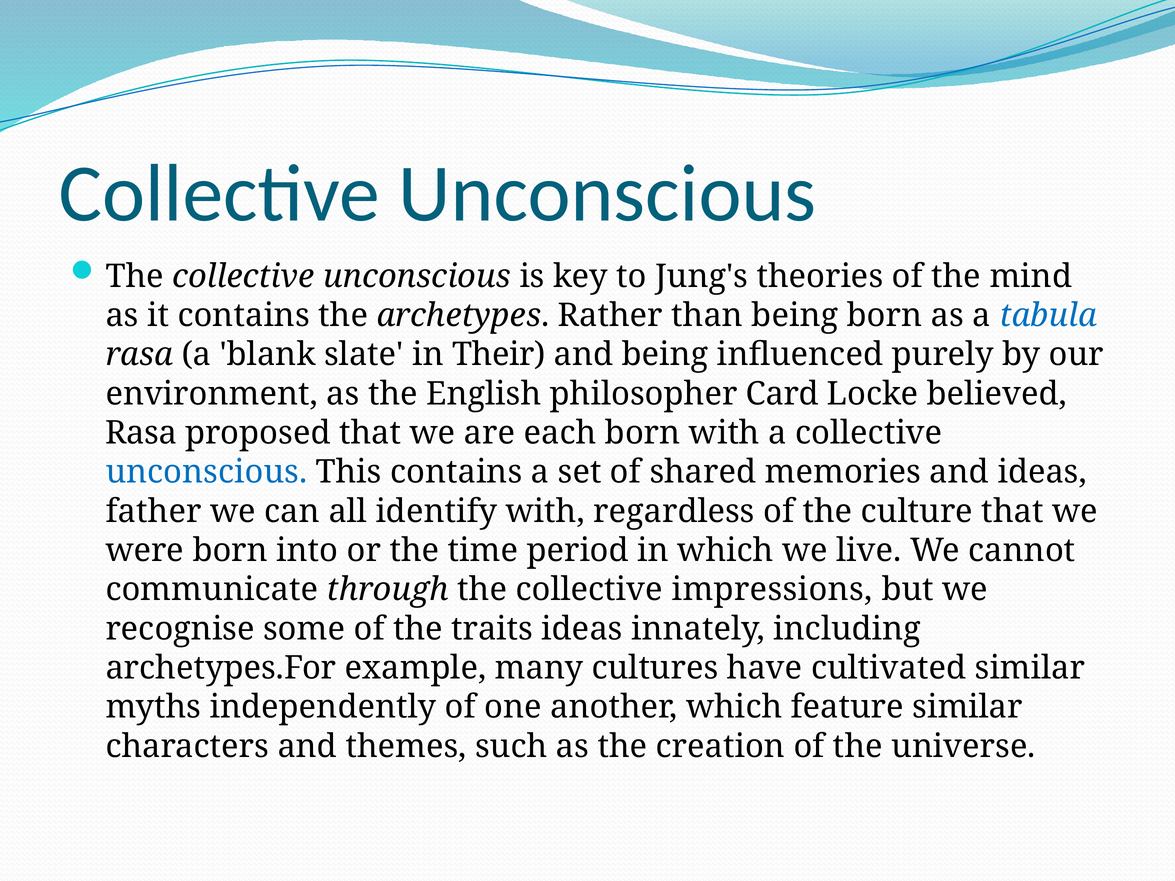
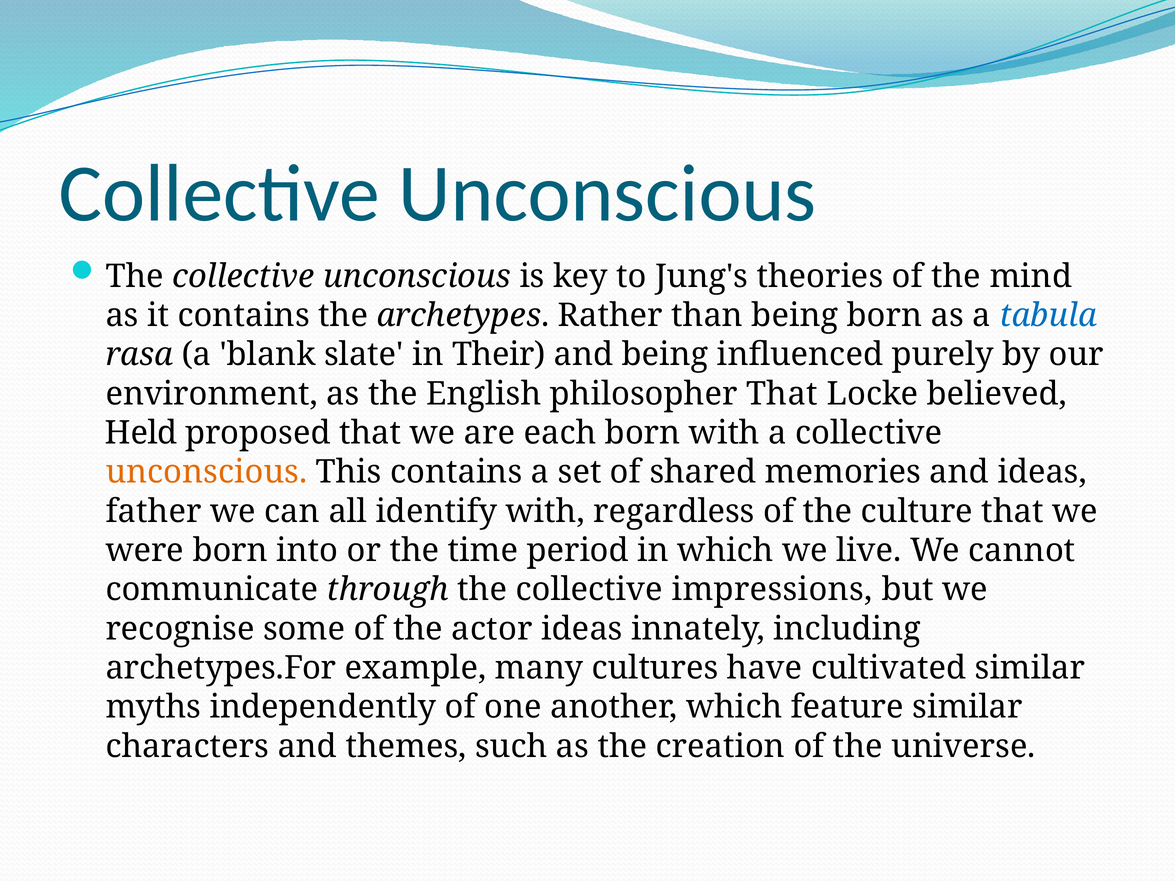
philosopher Card: Card -> That
Rasa at (141, 433): Rasa -> Held
unconscious at (206, 472) colour: blue -> orange
traits: traits -> actor
